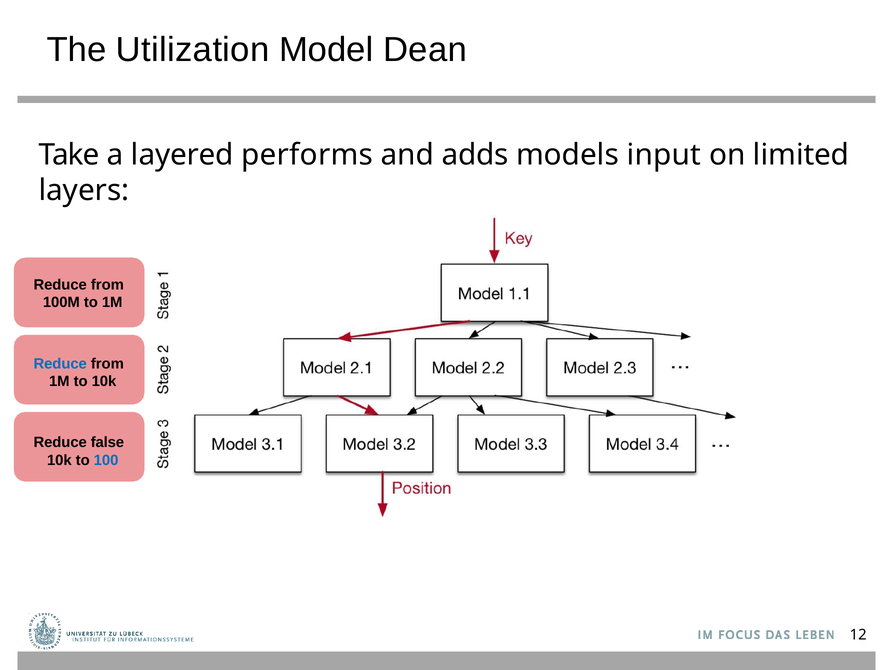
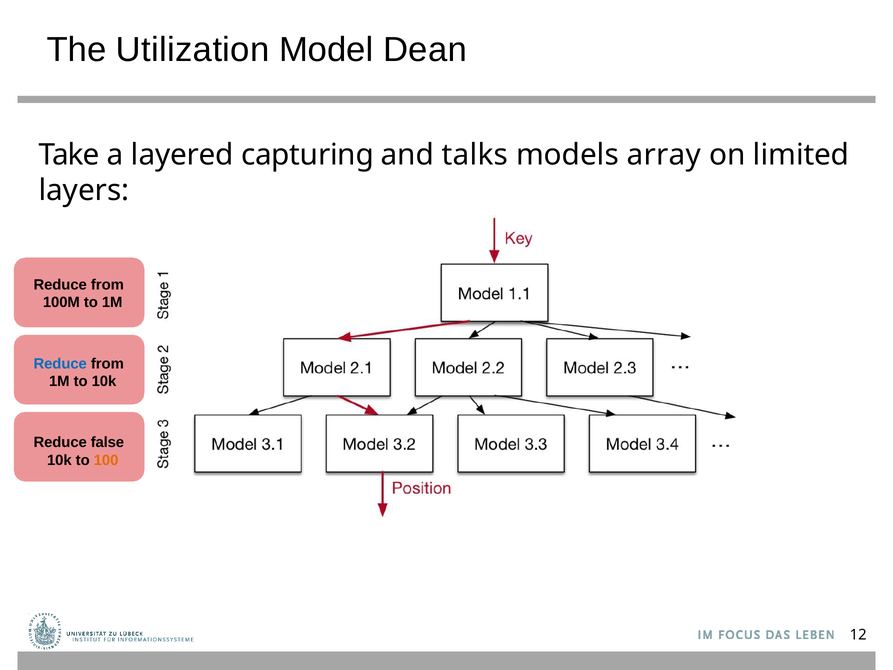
performs: performs -> capturing
adds: adds -> talks
input: input -> array
100 colour: blue -> orange
